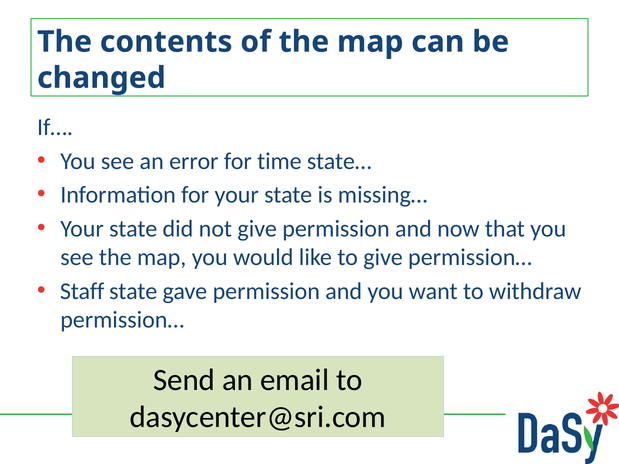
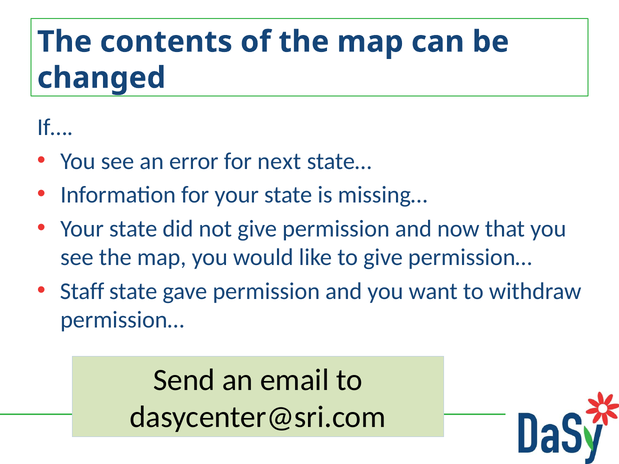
time: time -> next
